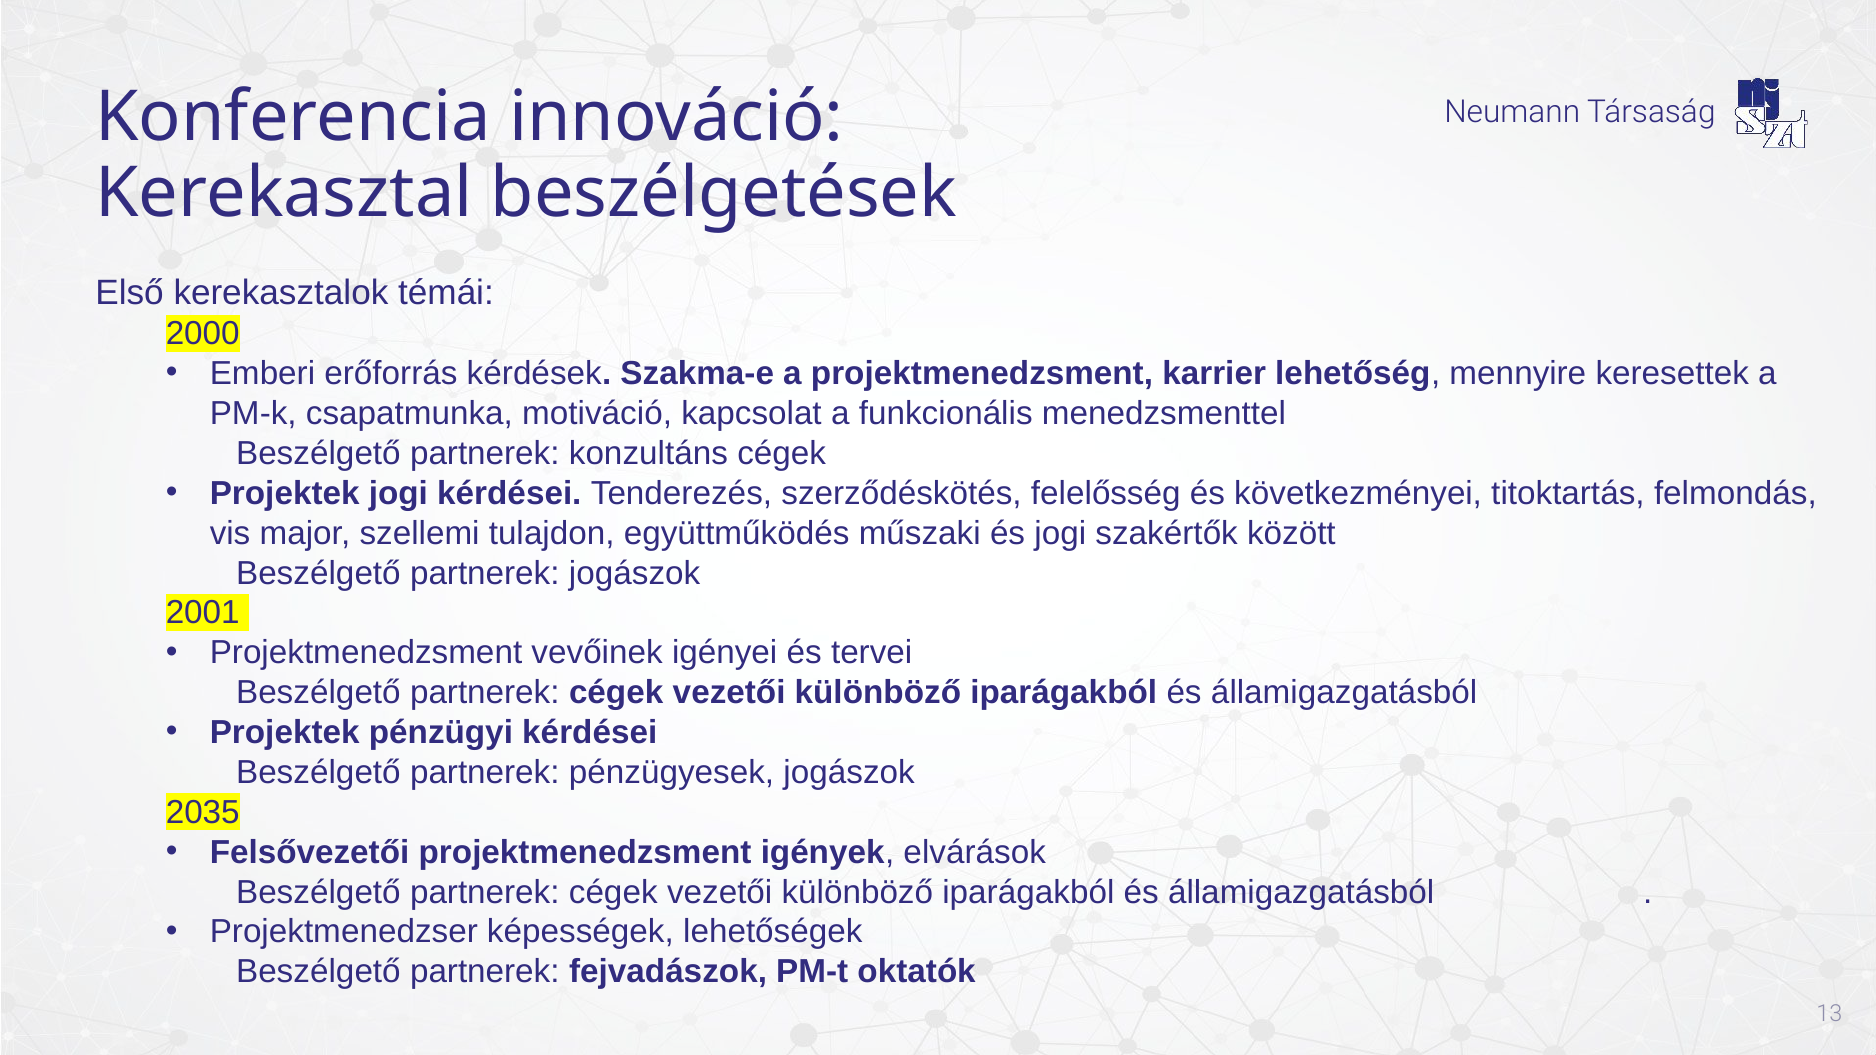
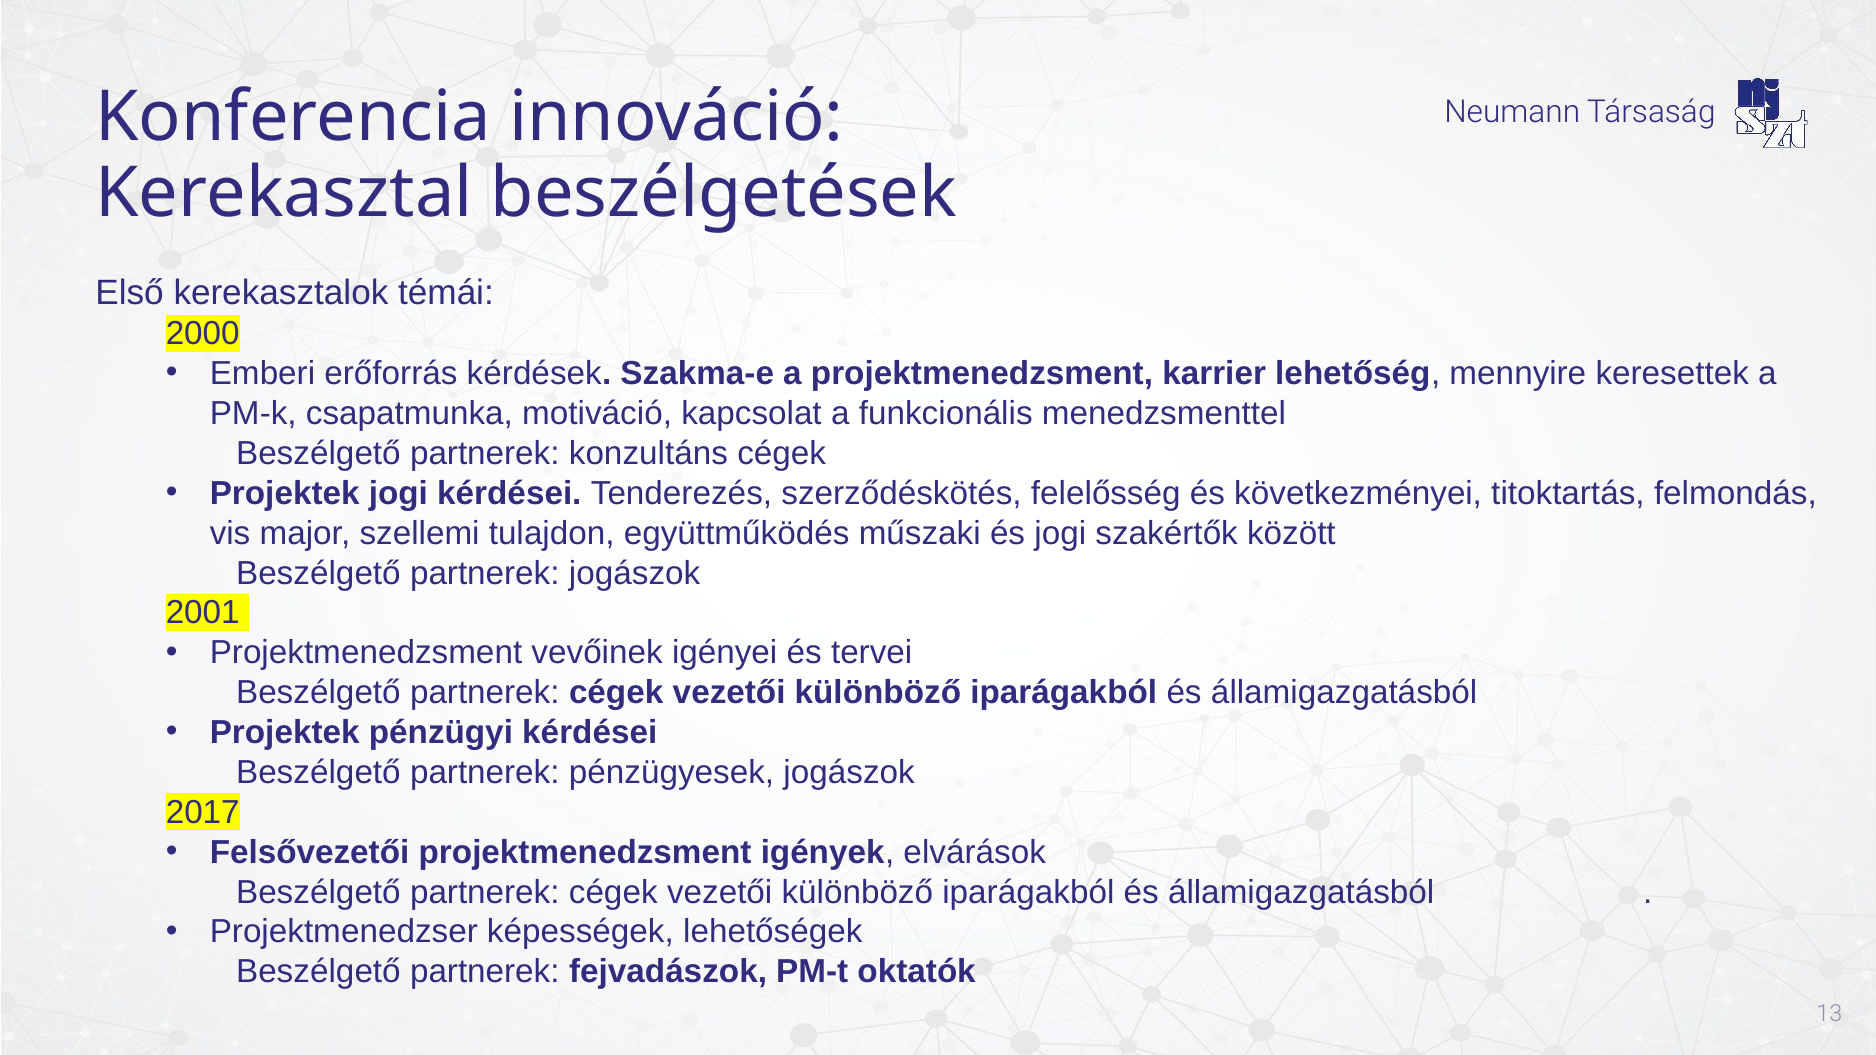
2035: 2035 -> 2017
